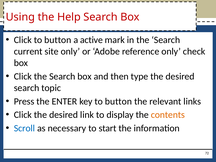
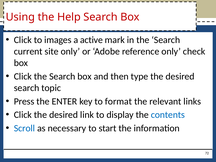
Click to button: button -> images
key to button: button -> format
contents colour: orange -> blue
